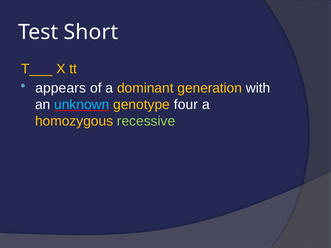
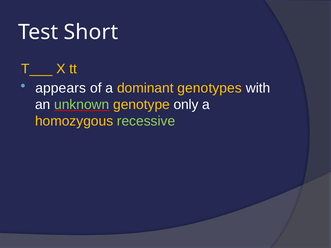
generation: generation -> genotypes
unknown colour: light blue -> light green
four: four -> only
